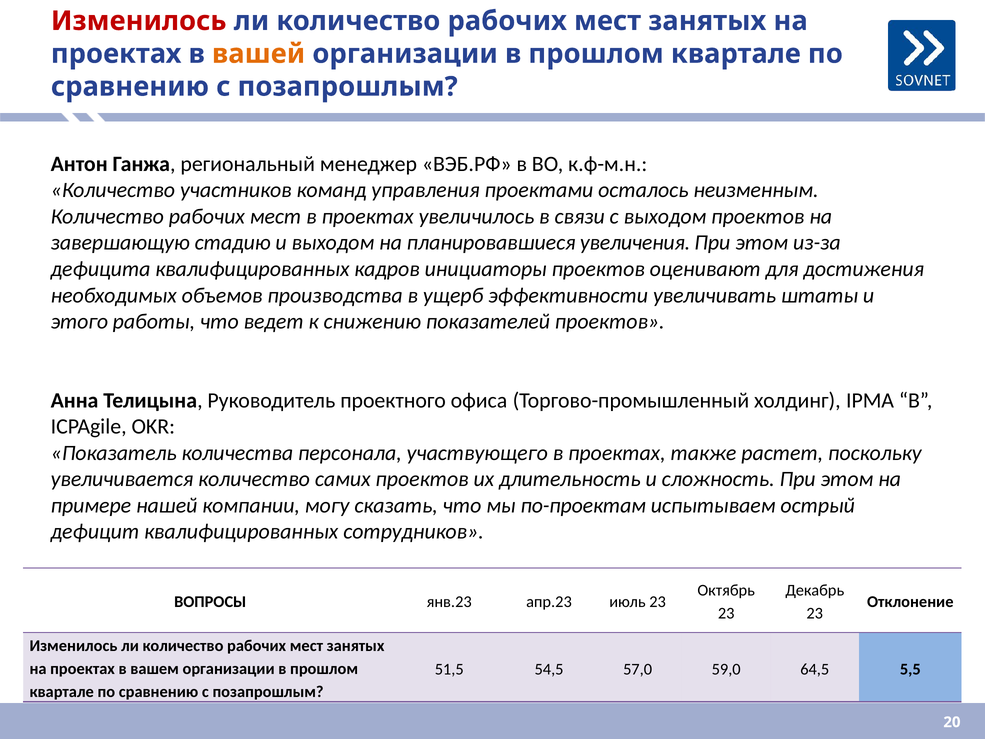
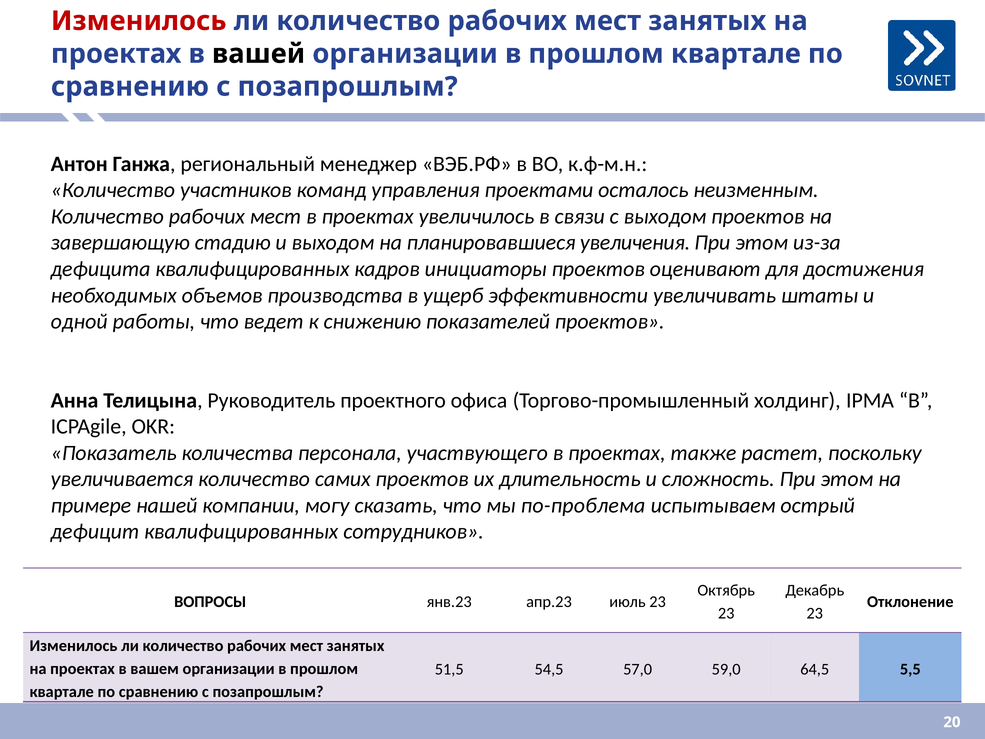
вашей colour: orange -> black
этого: этого -> одной
по-проектам: по-проектам -> по-проблема
